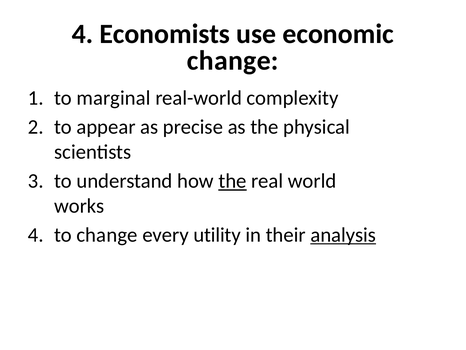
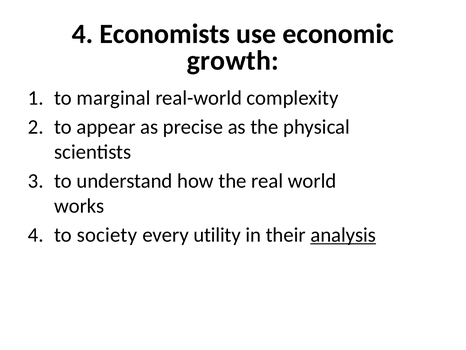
change at (233, 61): change -> growth
the at (233, 181) underline: present -> none
to change: change -> society
